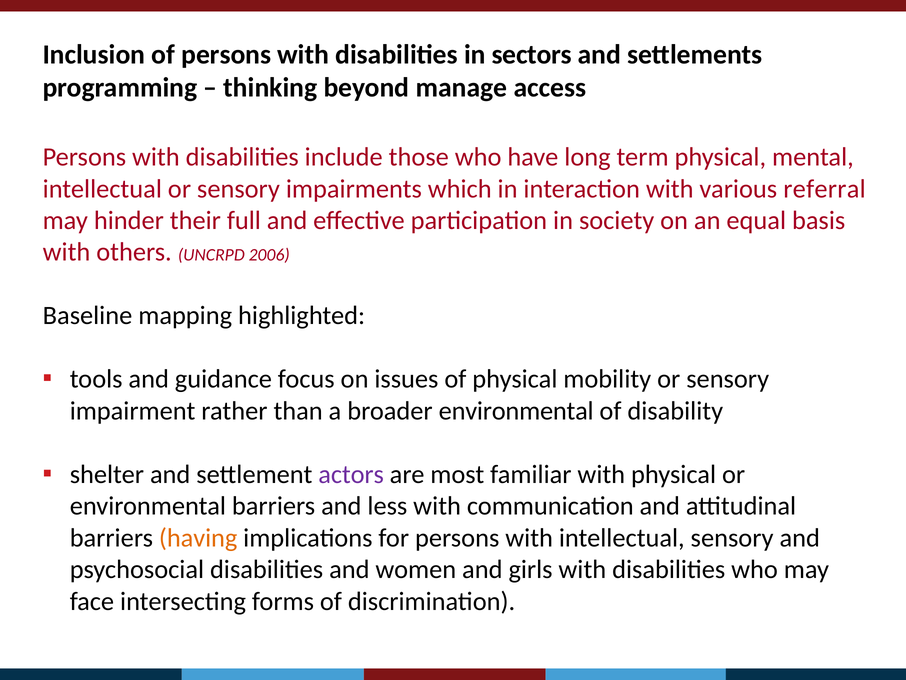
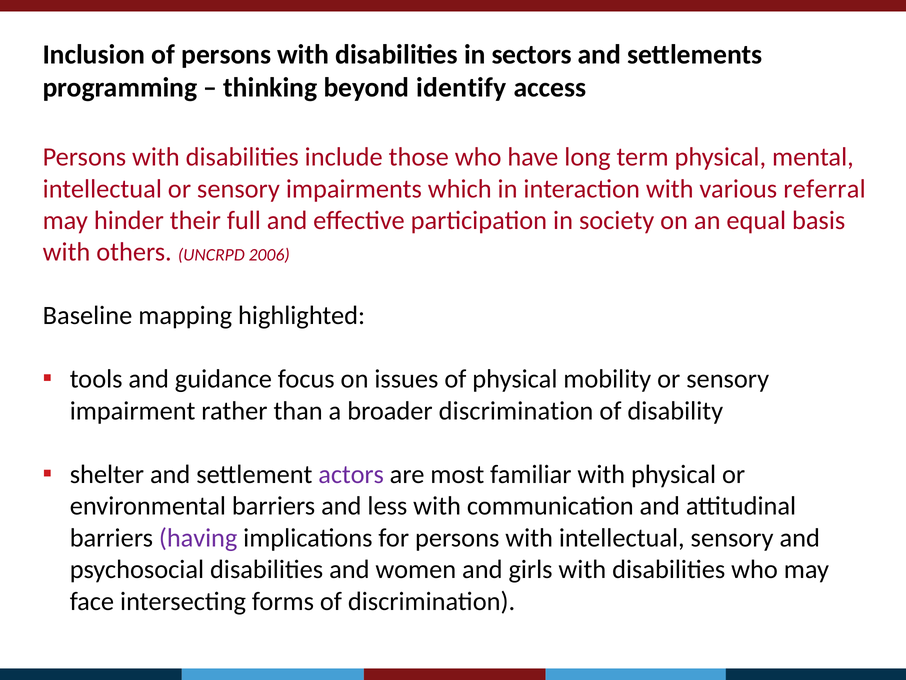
manage: manage -> identify
broader environmental: environmental -> discrimination
having colour: orange -> purple
